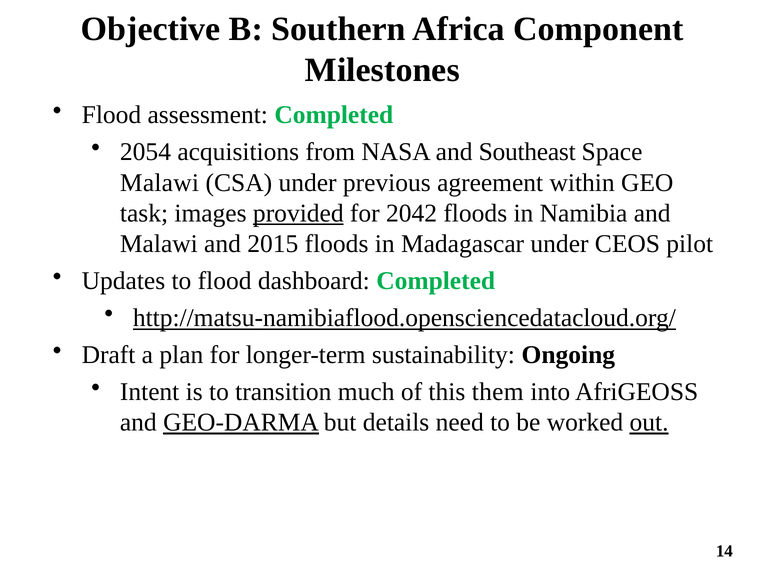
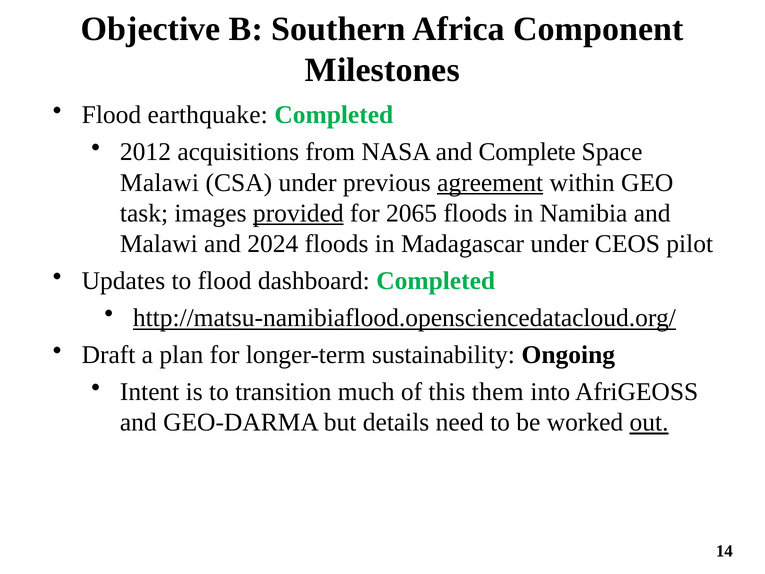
assessment: assessment -> earthquake
2054: 2054 -> 2012
Southeast: Southeast -> Complete
agreement underline: none -> present
2042: 2042 -> 2065
2015: 2015 -> 2024
GEO-DARMA underline: present -> none
